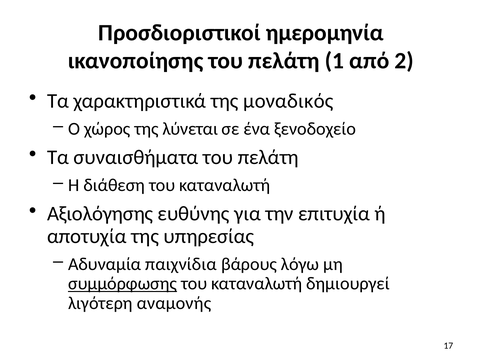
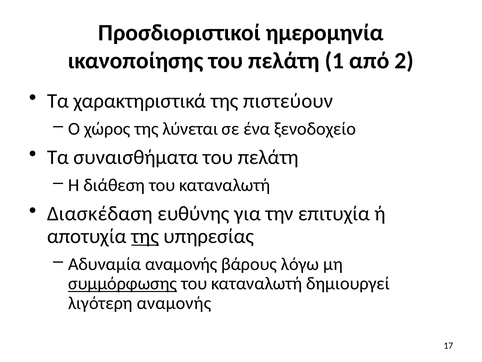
μοναδικός: μοναδικός -> πιστεύουν
Αξιολόγησης: Αξιολόγησης -> Διασκέδαση
της at (145, 236) underline: none -> present
Αδυναμία παιχνίδια: παιχνίδια -> αναμονής
